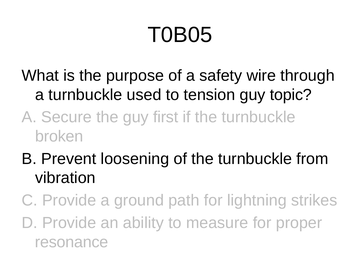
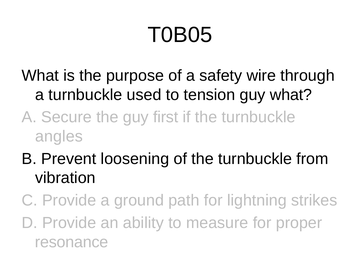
guy topic: topic -> what
broken: broken -> angles
